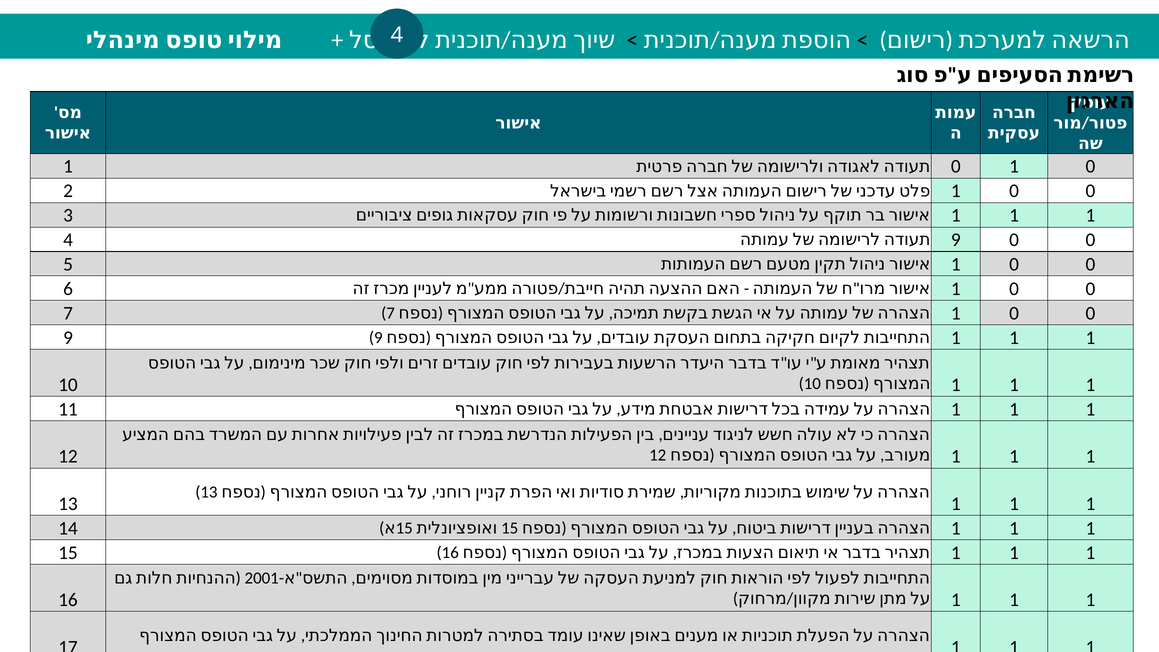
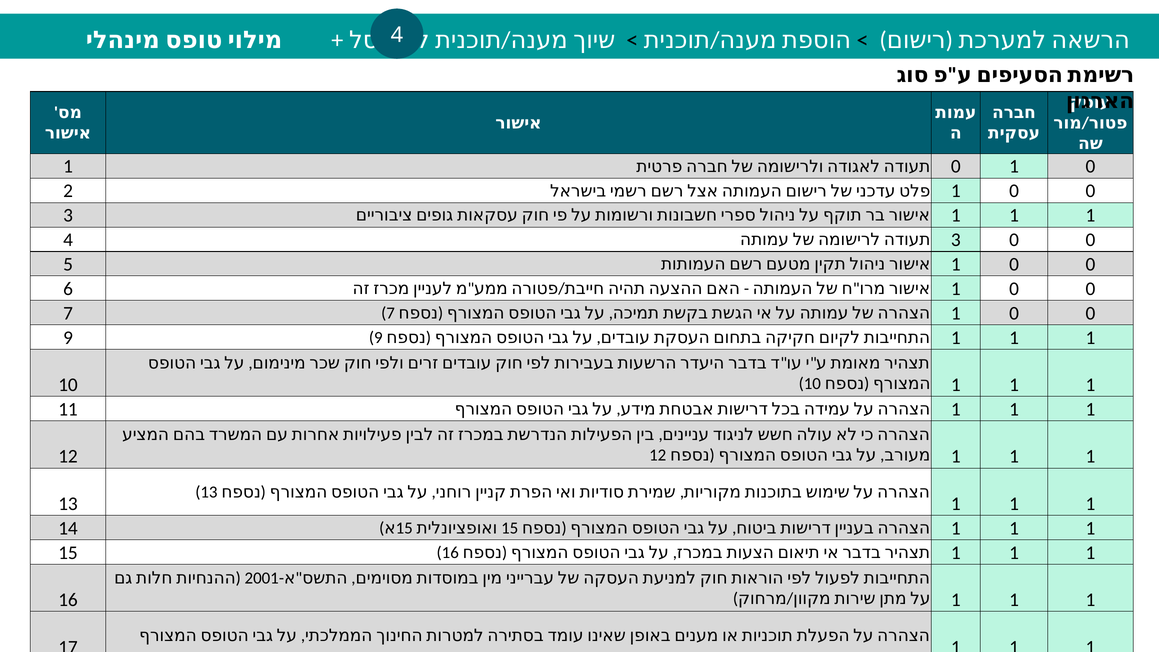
9 at (956, 240): 9 -> 3
